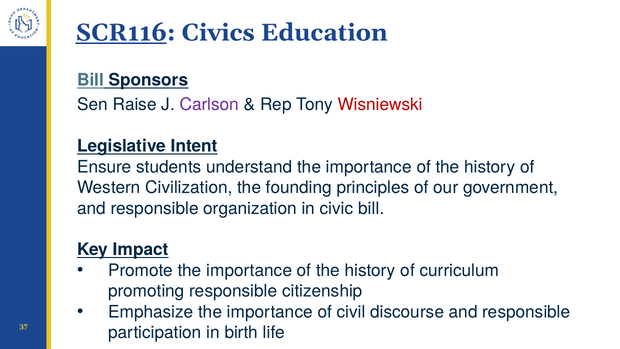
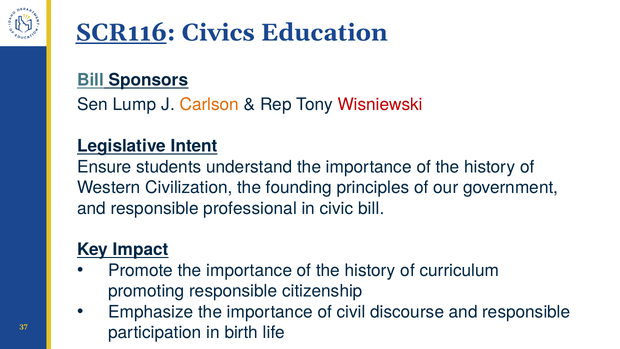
Raise: Raise -> Lump
Carlson colour: purple -> orange
organization: organization -> professional
